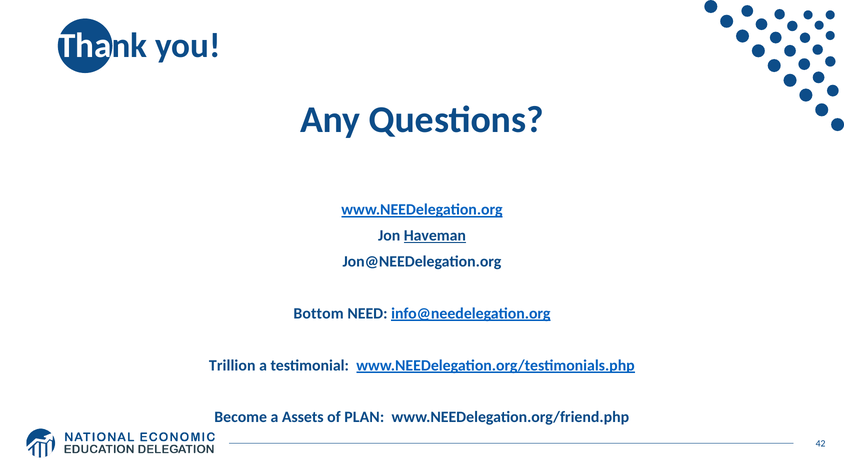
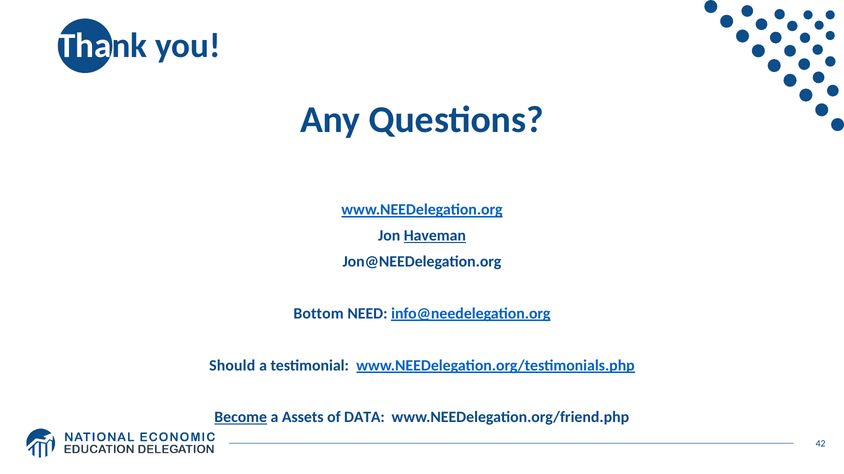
Trillion: Trillion -> Should
Become underline: none -> present
PLAN: PLAN -> DATA
